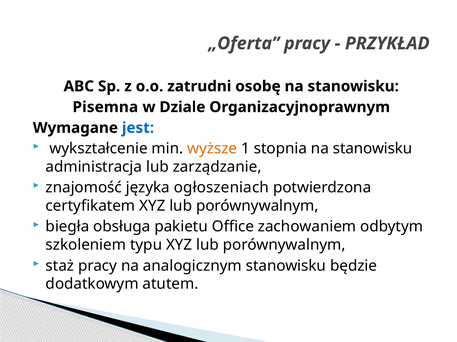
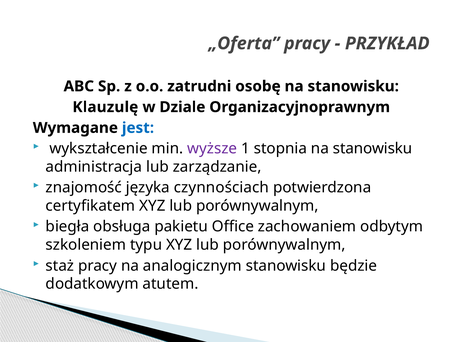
Pisemna: Pisemna -> Klauzulę
wyższe colour: orange -> purple
ogłoszeniach: ogłoszeniach -> czynnościach
